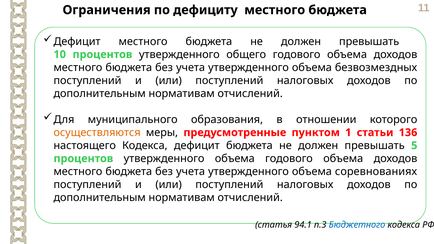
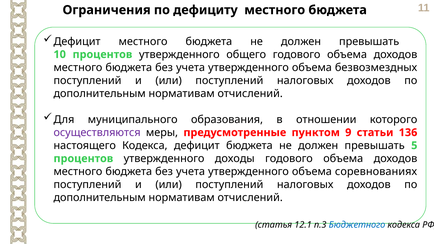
осуществляются colour: orange -> purple
1: 1 -> 9
процентов утвержденного объема: объема -> доходы
94.1: 94.1 -> 12.1
